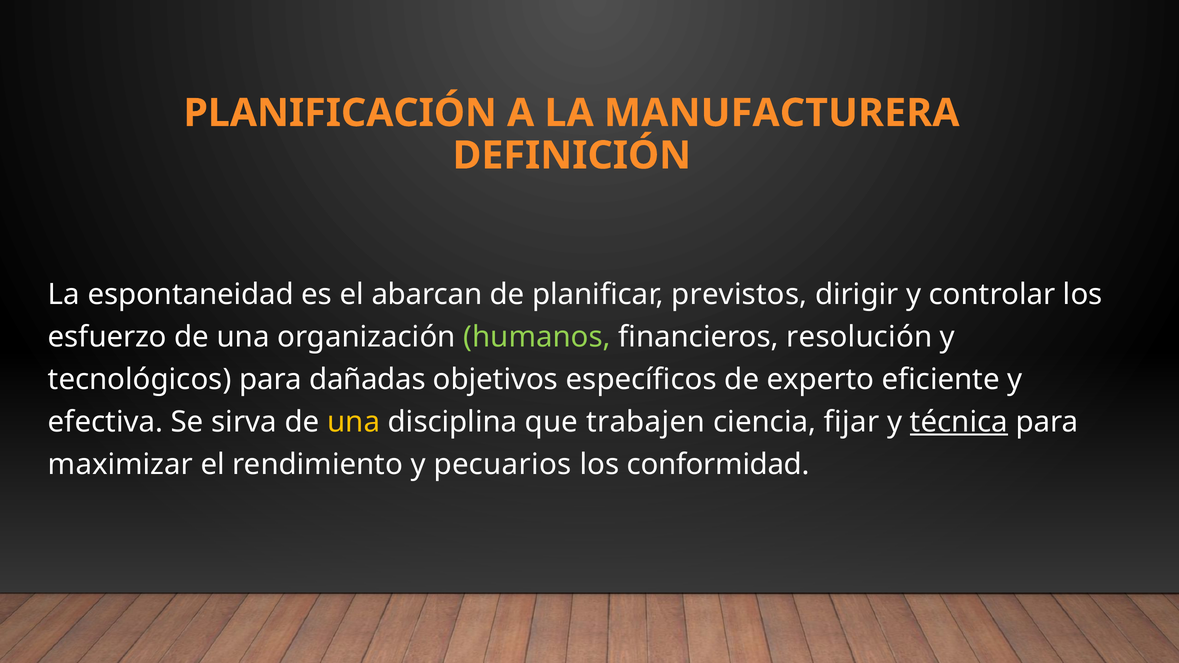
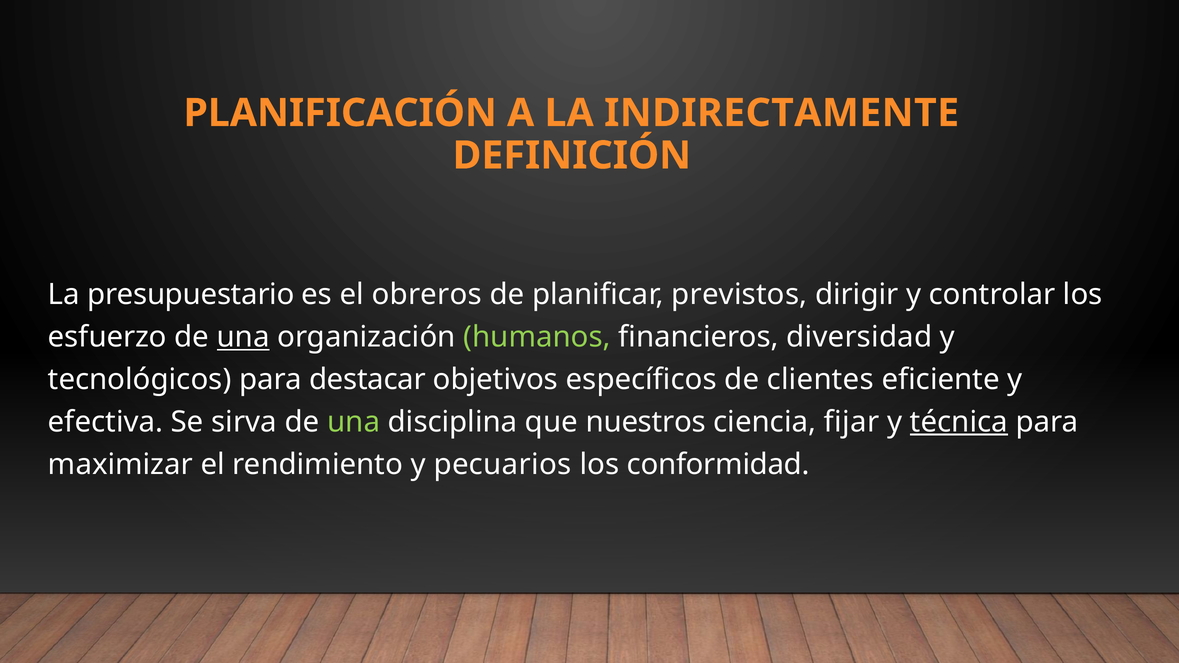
MANUFACTURERA: MANUFACTURERA -> INDIRECTAMENTE
espontaneidad: espontaneidad -> presupuestario
abarcan: abarcan -> obreros
una at (243, 337) underline: none -> present
resolución: resolución -> diversidad
dañadas: dañadas -> destacar
experto: experto -> clientes
una at (354, 422) colour: yellow -> light green
trabajen: trabajen -> nuestros
